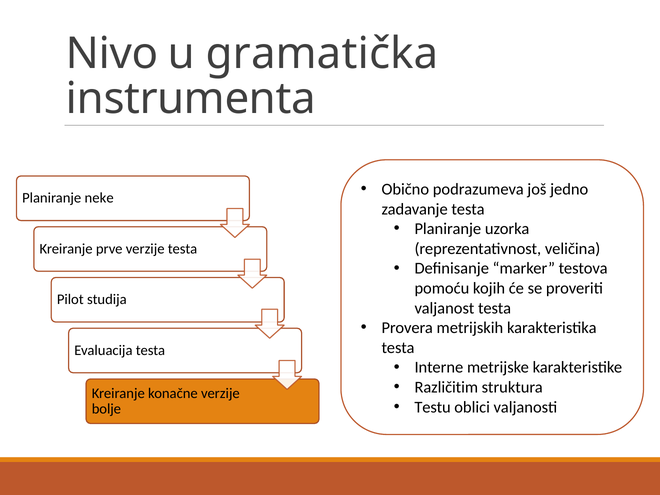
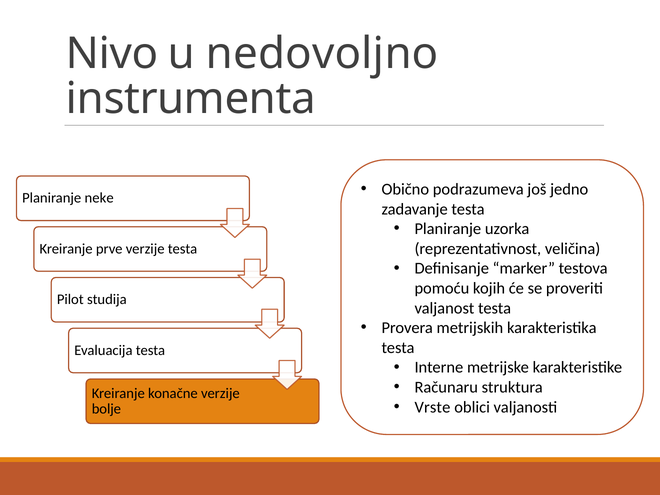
gramatička: gramatička -> nedovoljno
Različitim: Različitim -> Računaru
Testu: Testu -> Vrste
